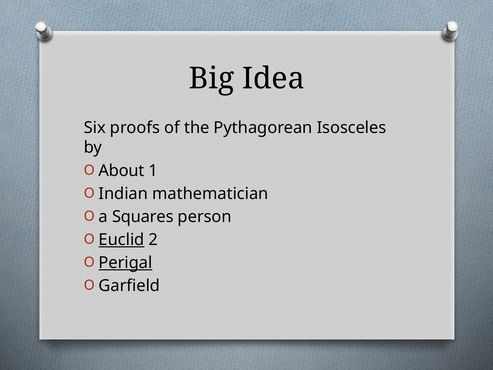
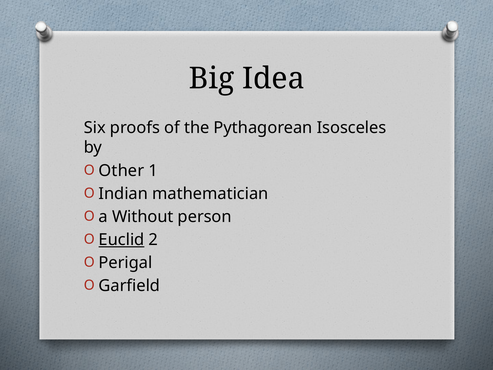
About: About -> Other
Squares: Squares -> Without
Perigal underline: present -> none
